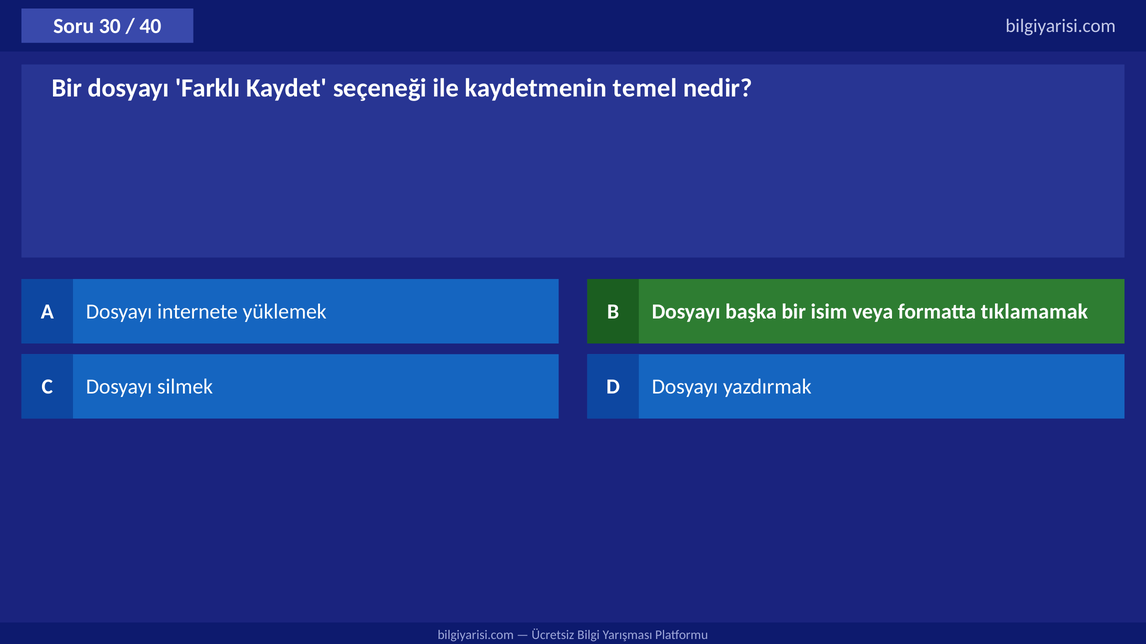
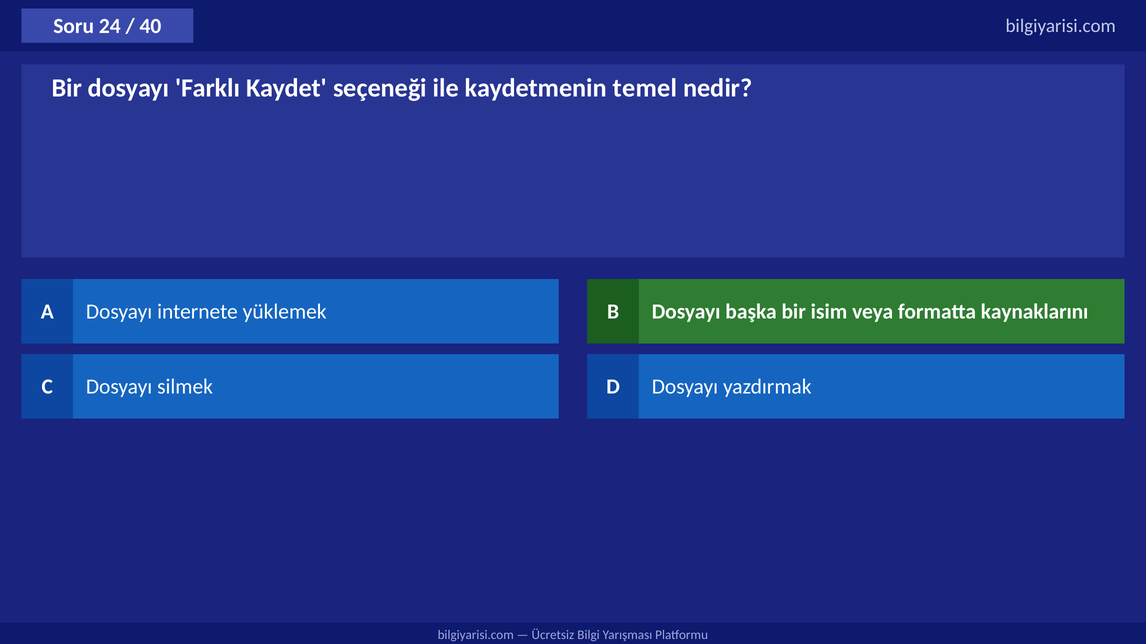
30: 30 -> 24
tıklamamak: tıklamamak -> kaynaklarını
